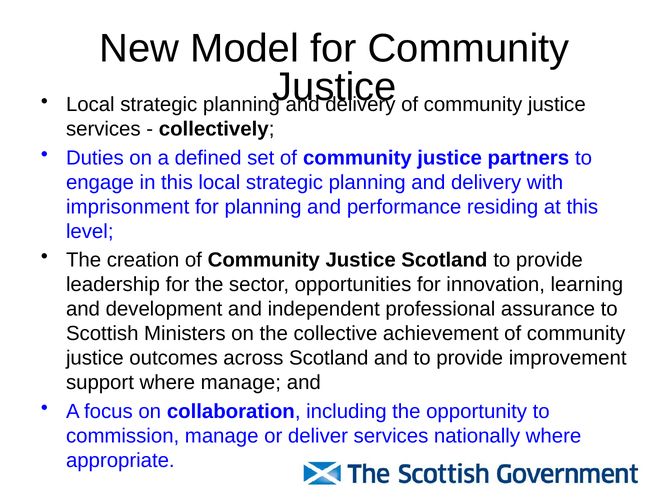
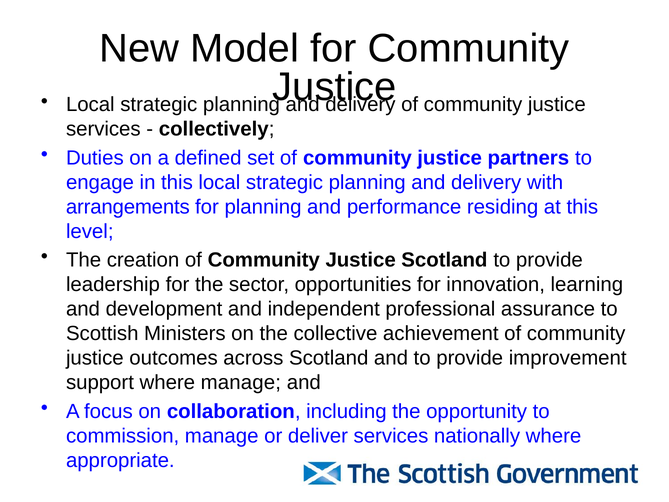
imprisonment: imprisonment -> arrangements
